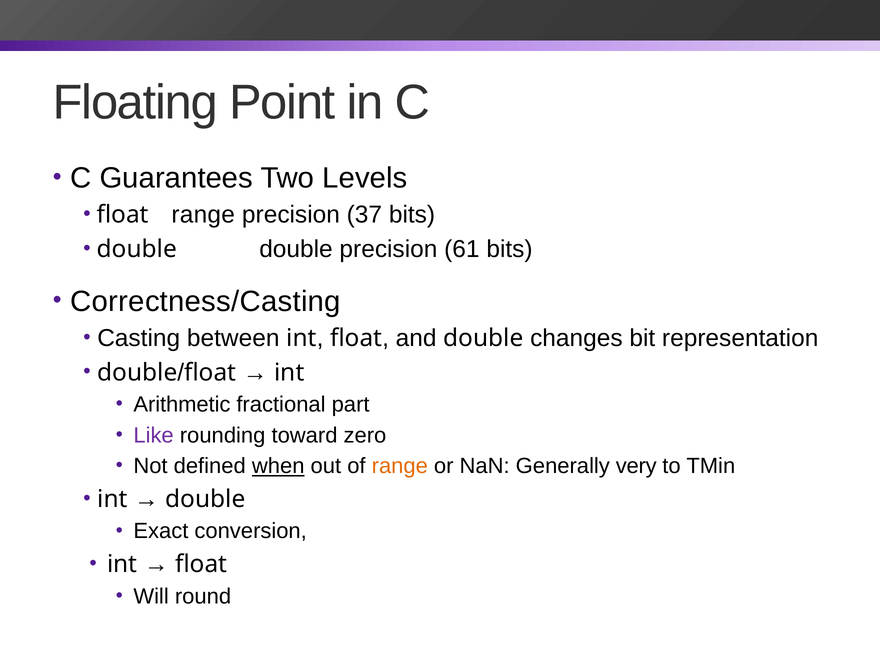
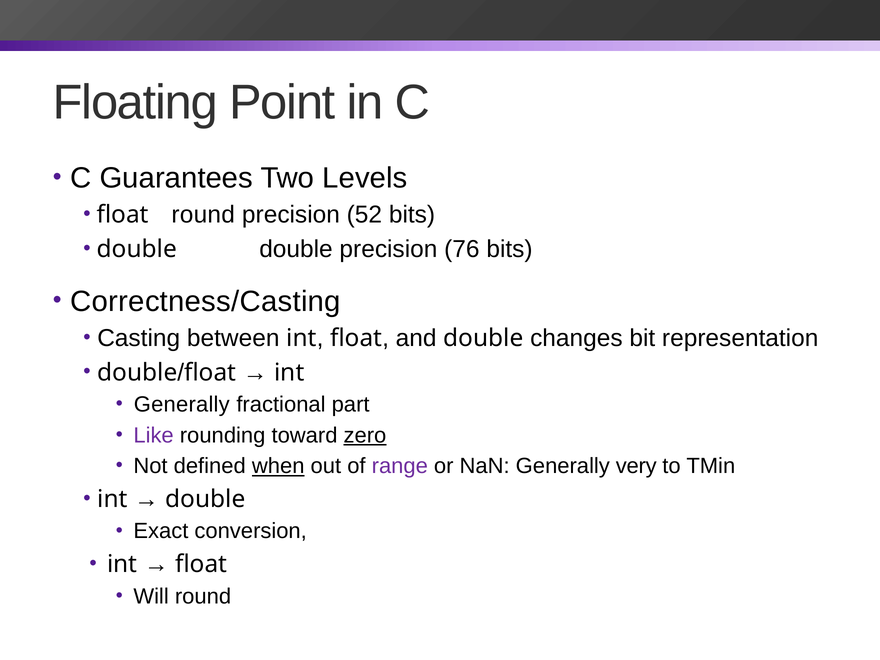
float range: range -> round
37: 37 -> 52
61: 61 -> 76
Arithmetic at (182, 405): Arithmetic -> Generally
zero underline: none -> present
range at (400, 466) colour: orange -> purple
